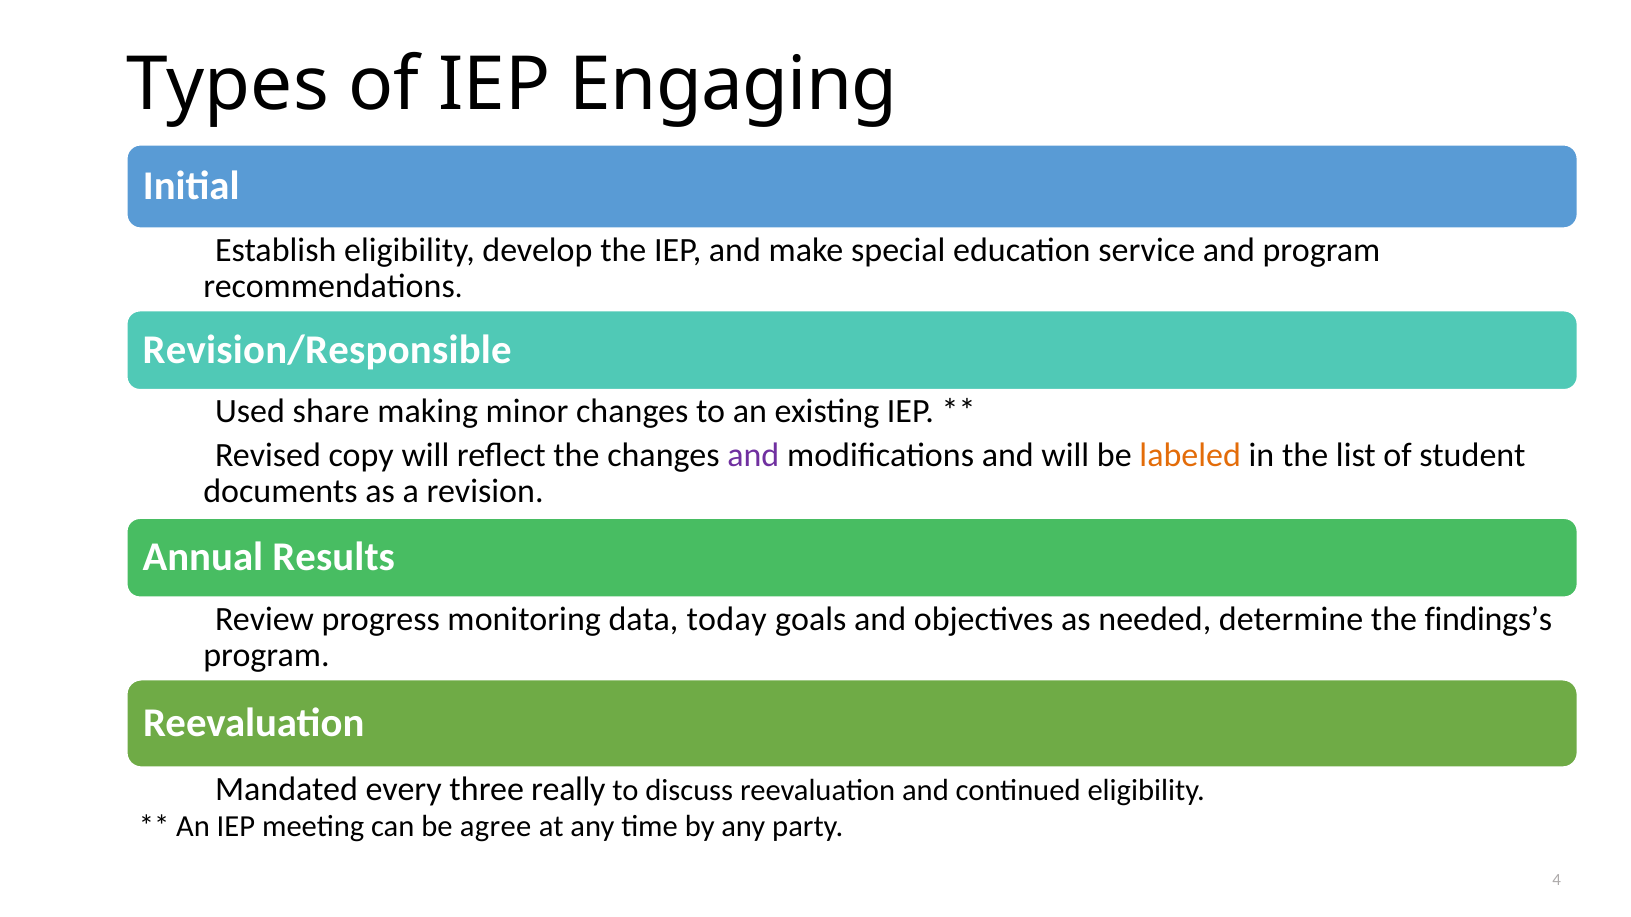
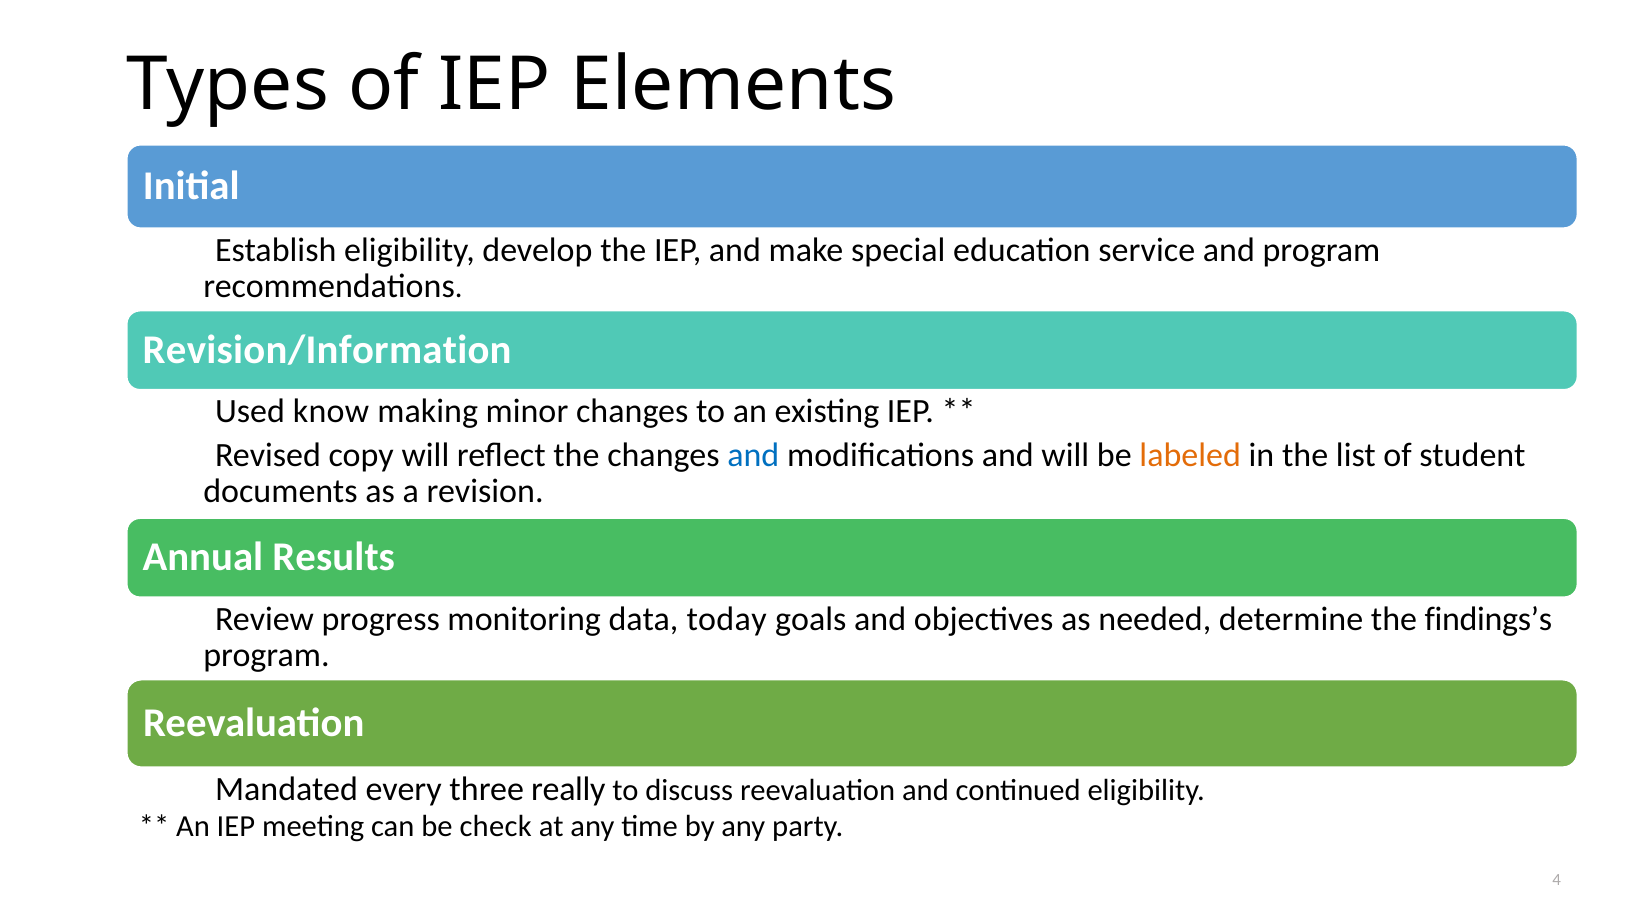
Engaging: Engaging -> Elements
Revision/Responsible: Revision/Responsible -> Revision/Information
share: share -> know
and at (753, 455) colour: purple -> blue
agree: agree -> check
